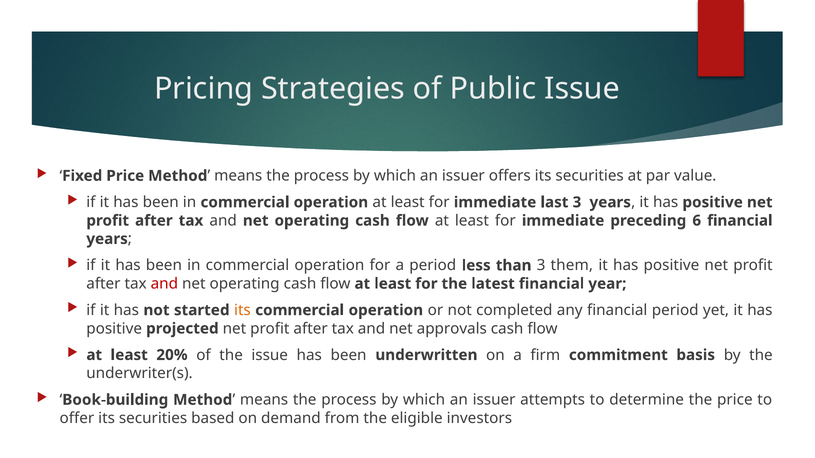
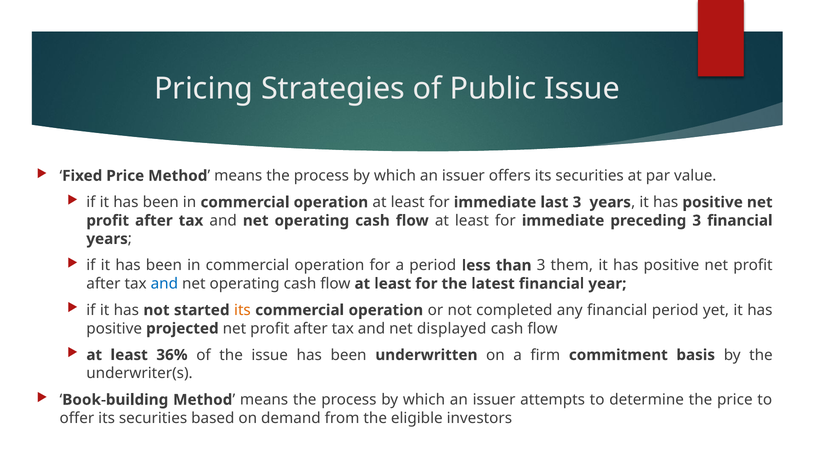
preceding 6: 6 -> 3
and at (164, 284) colour: red -> blue
approvals: approvals -> displayed
20%: 20% -> 36%
